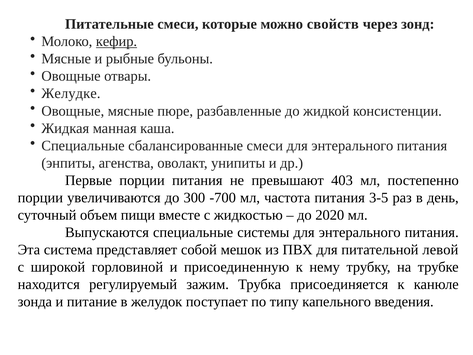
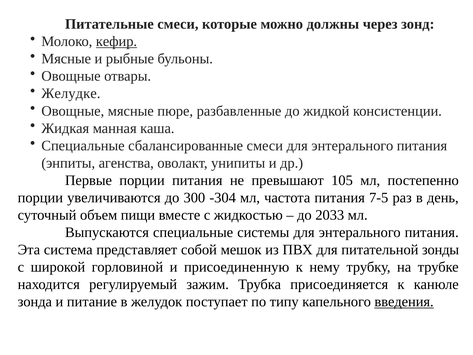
свойств: свойств -> должны
403: 403 -> 105
-700: -700 -> -304
3-5: 3-5 -> 7-5
2020: 2020 -> 2033
левой: левой -> зонды
введения underline: none -> present
